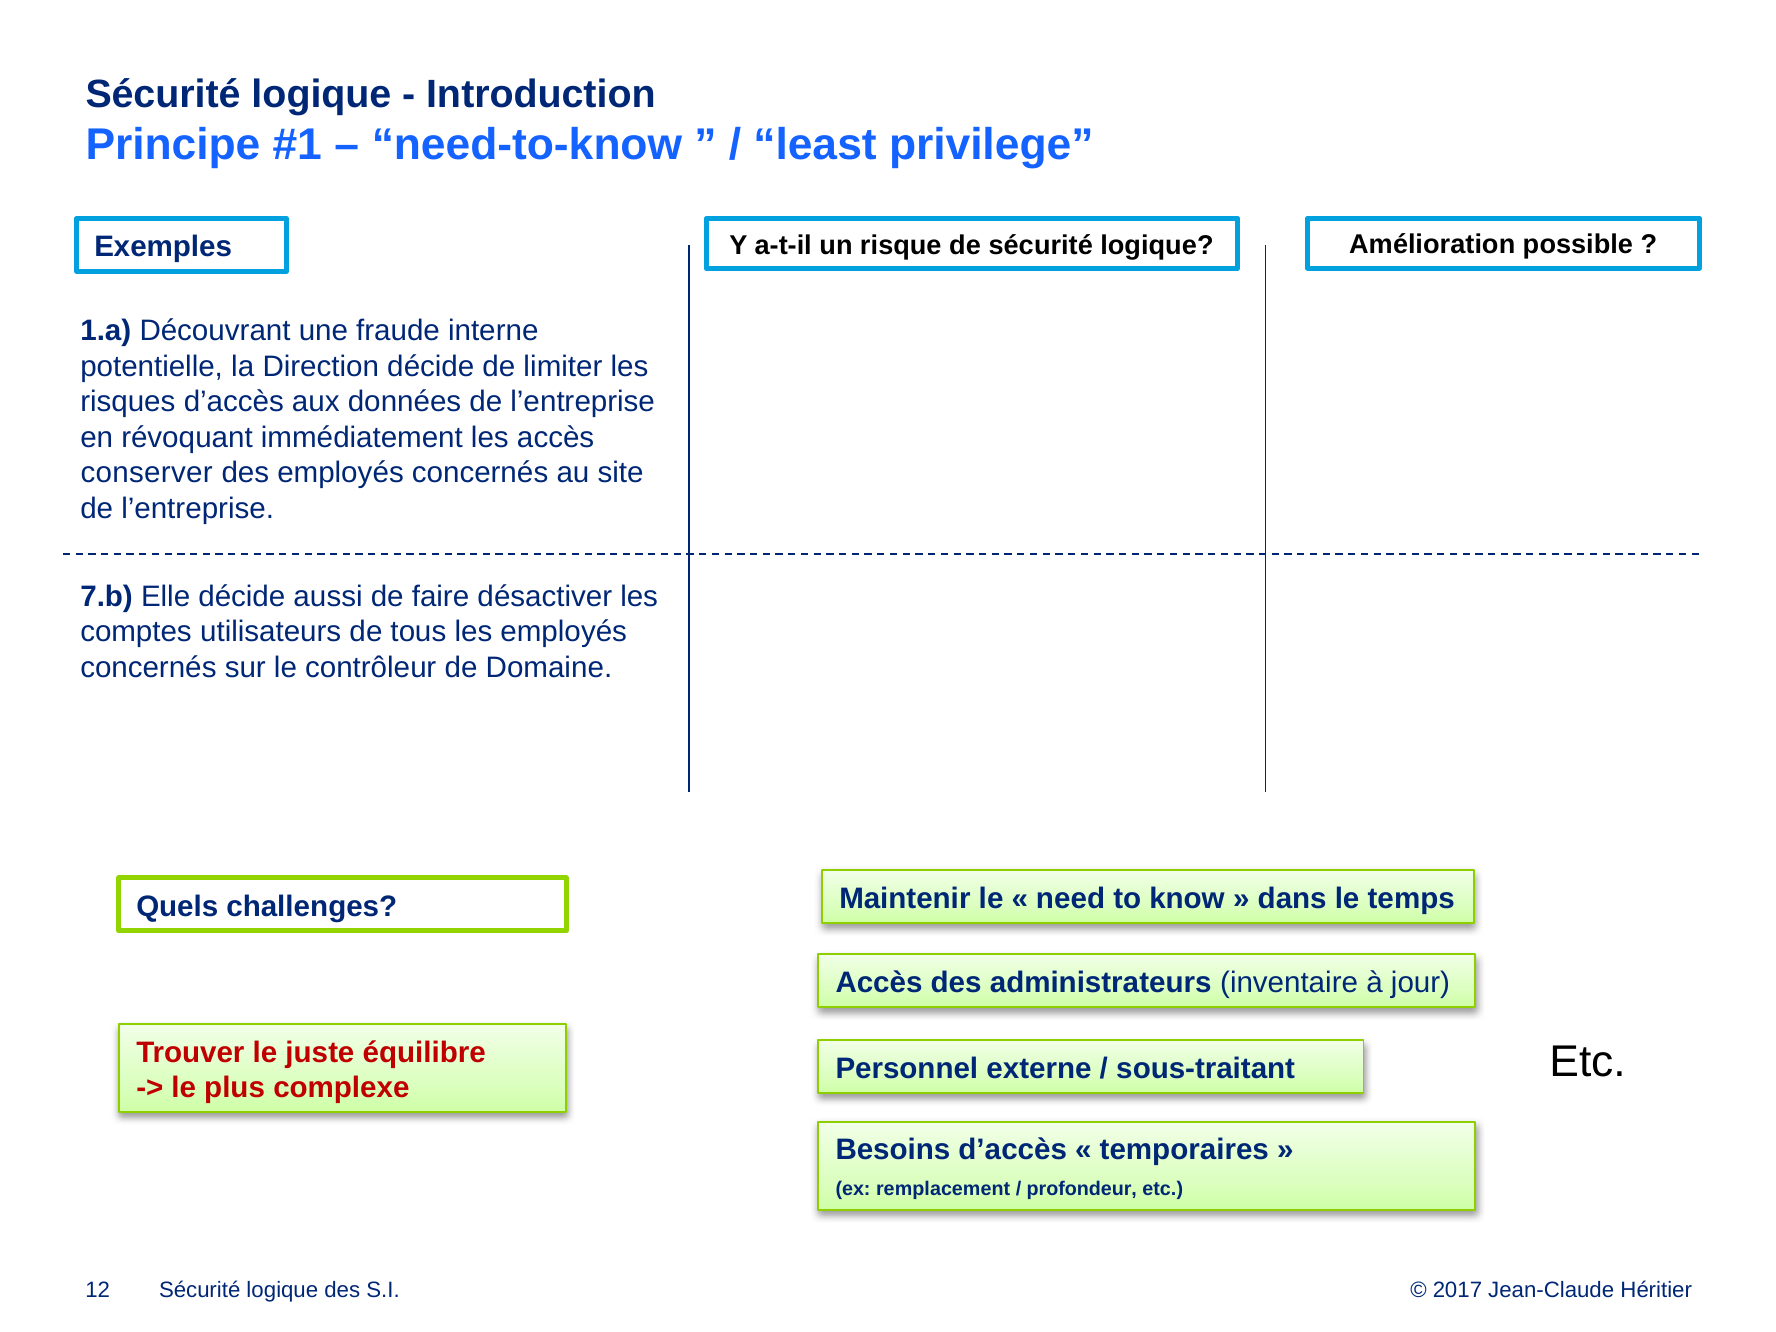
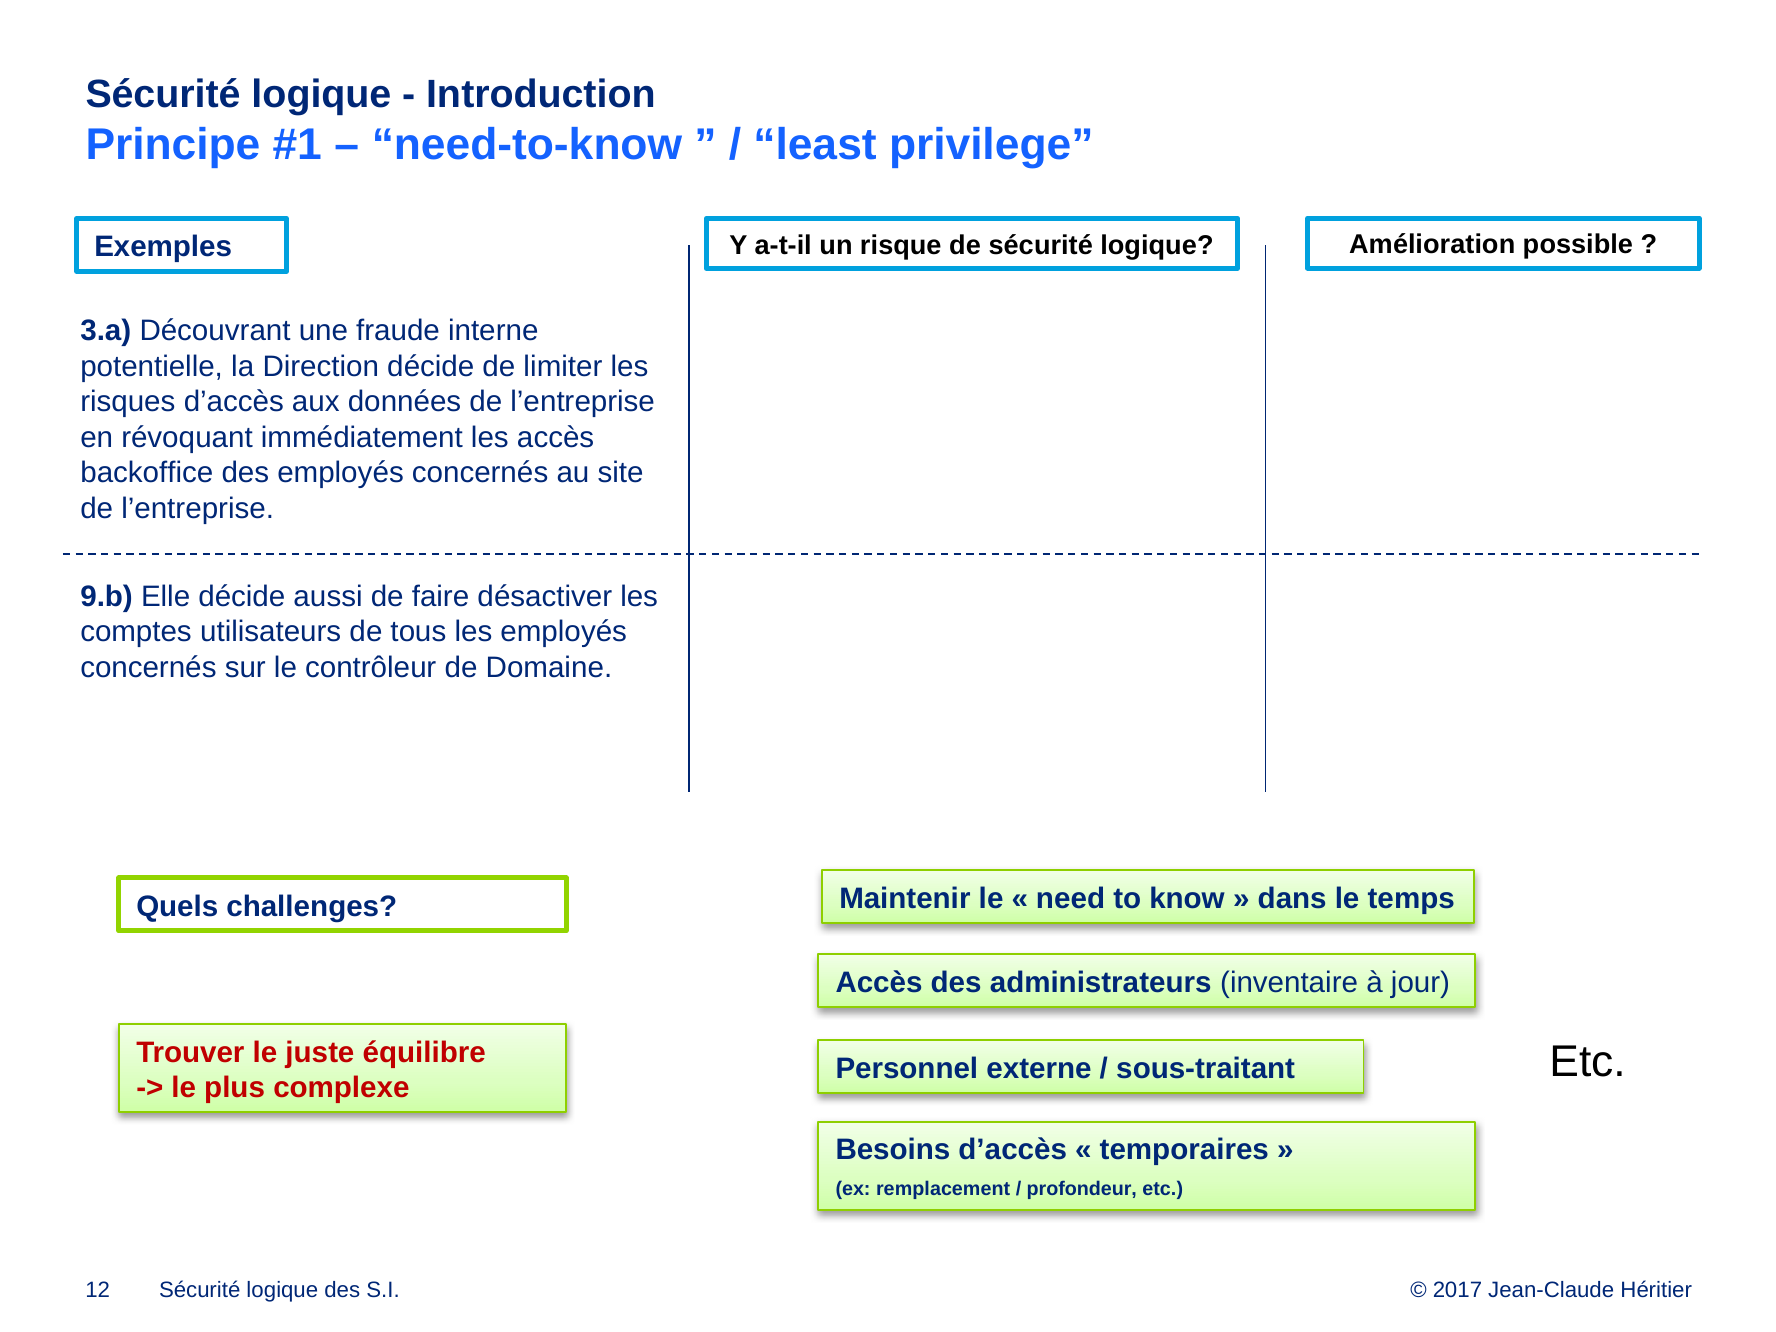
1.a: 1.a -> 3.a
conserver: conserver -> backoffice
7.b: 7.b -> 9.b
